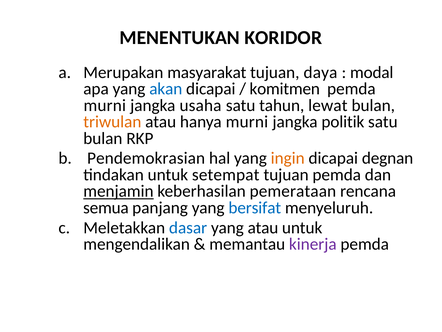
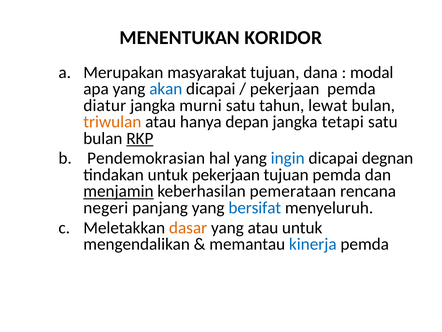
daya: daya -> dana
komitmen at (285, 89): komitmen -> pekerjaan
murni at (105, 105): murni -> diatur
usaha: usaha -> murni
hanya murni: murni -> depan
politik: politik -> tetapi
RKP underline: none -> present
ingin colour: orange -> blue
untuk setempat: setempat -> pekerjaan
semua: semua -> negeri
dasar colour: blue -> orange
kinerja colour: purple -> blue
